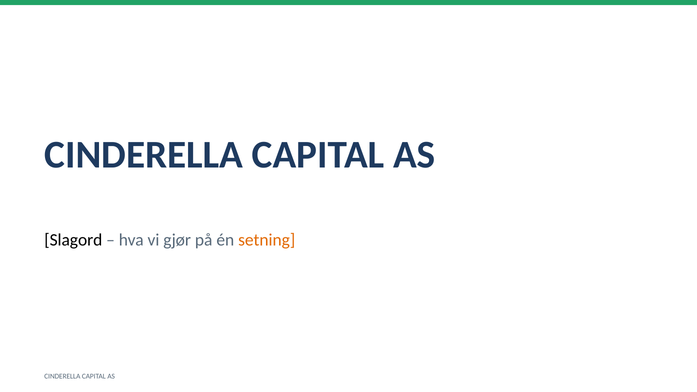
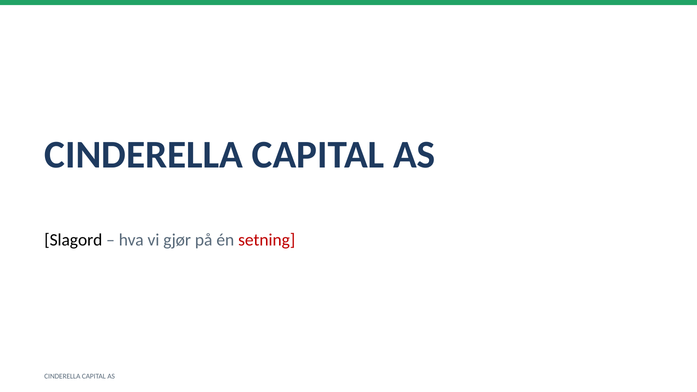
setning colour: orange -> red
